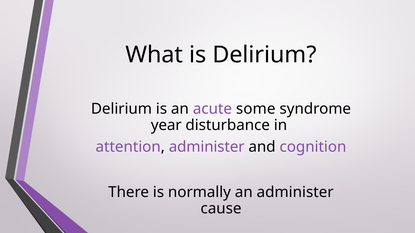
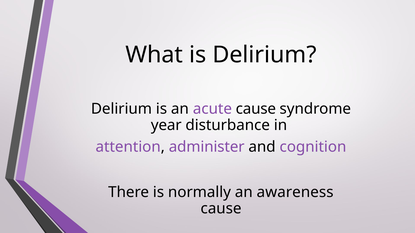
acute some: some -> cause
an administer: administer -> awareness
